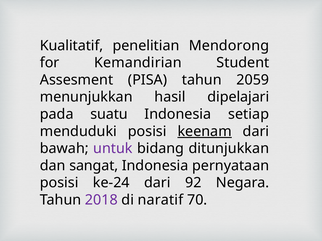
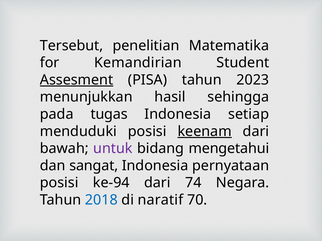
Kualitatif: Kualitatif -> Tersebut
Mendorong: Mendorong -> Matematika
Assesment underline: none -> present
2059: 2059 -> 2023
dipelajari: dipelajari -> sehingga
suatu: suatu -> tugas
ditunjukkan: ditunjukkan -> mengetahui
ke-24: ke-24 -> ke-94
92: 92 -> 74
2018 colour: purple -> blue
